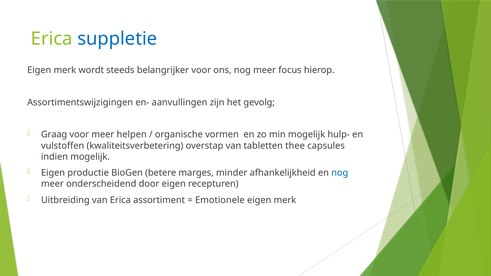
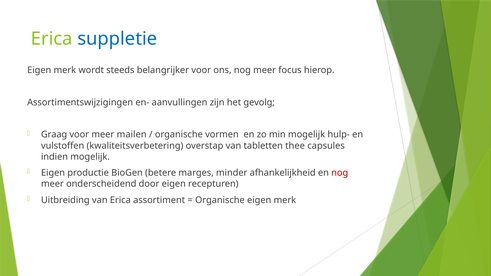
helpen: helpen -> mailen
nog at (340, 173) colour: blue -> red
Emotionele at (220, 200): Emotionele -> Organische
